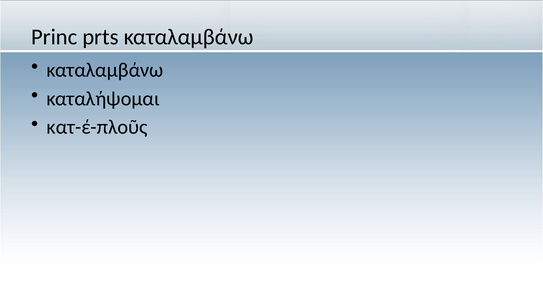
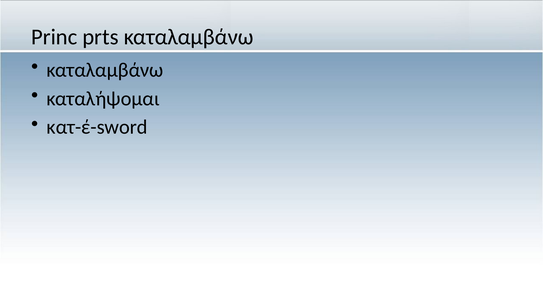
κατ-έ-πλοῦς: κατ-έ-πλοῦς -> κατ-έ-sword
